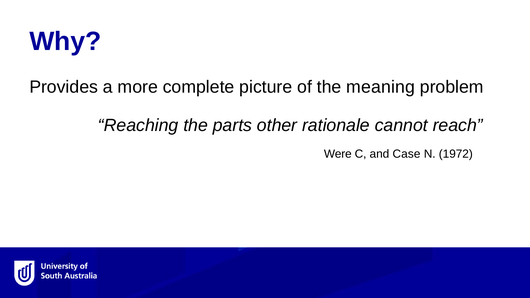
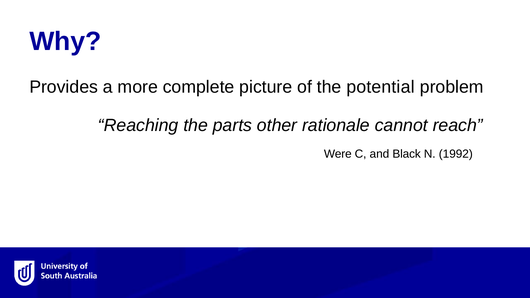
meaning: meaning -> potential
Case: Case -> Black
1972: 1972 -> 1992
